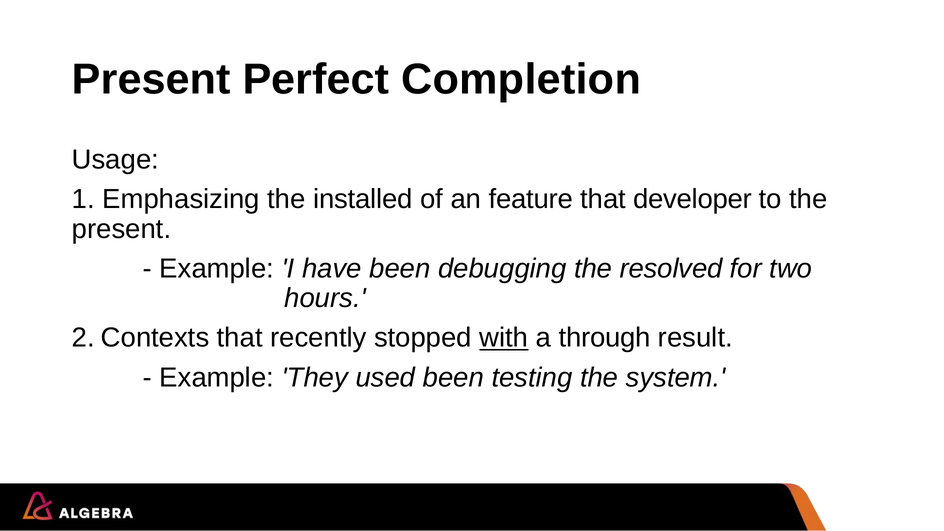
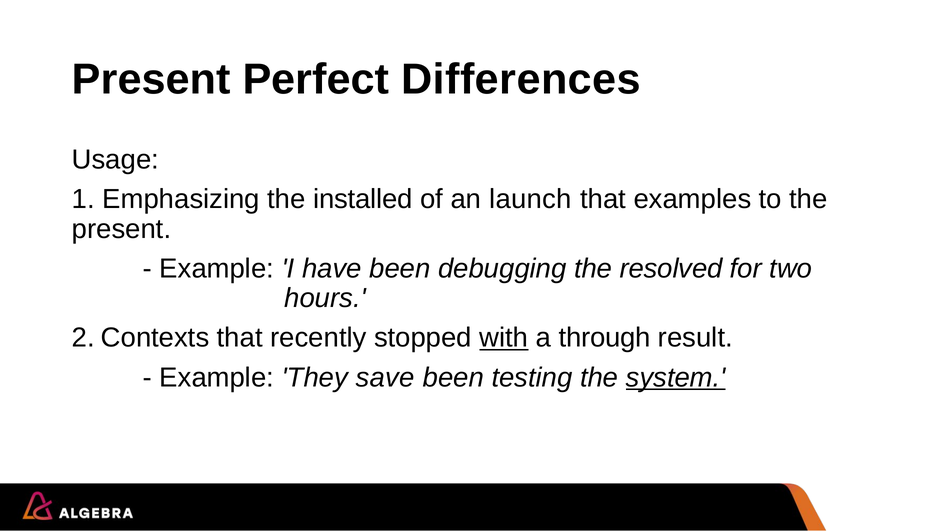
Completion: Completion -> Differences
feature: feature -> launch
developer: developer -> examples
used: used -> save
system underline: none -> present
